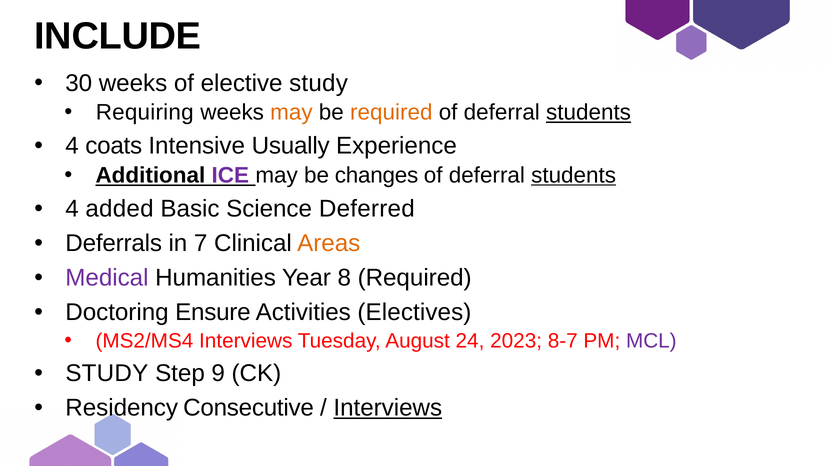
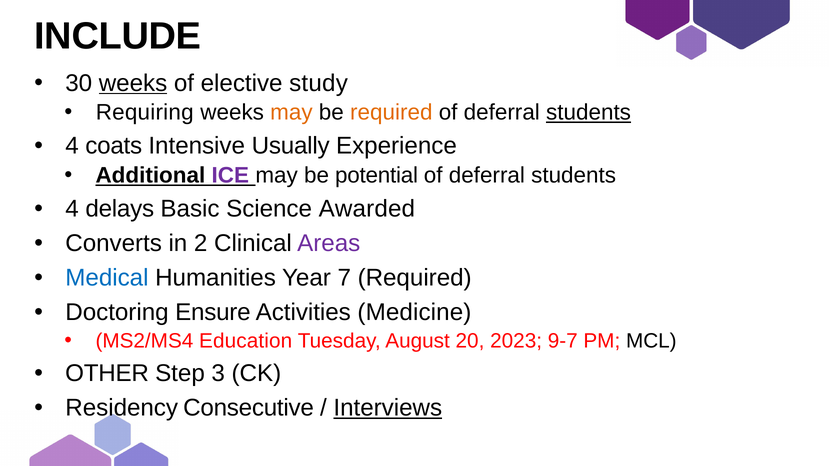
weeks at (133, 83) underline: none -> present
changes: changes -> potential
students at (574, 175) underline: present -> none
added: added -> delays
Deferred: Deferred -> Awarded
Deferrals: Deferrals -> Converts
7: 7 -> 2
Areas colour: orange -> purple
Medical colour: purple -> blue
8: 8 -> 7
Electives: Electives -> Medicine
MS2/MS4 Interviews: Interviews -> Education
24: 24 -> 20
8-7: 8-7 -> 9-7
MCL colour: purple -> black
STUDY at (107, 374): STUDY -> OTHER
9: 9 -> 3
